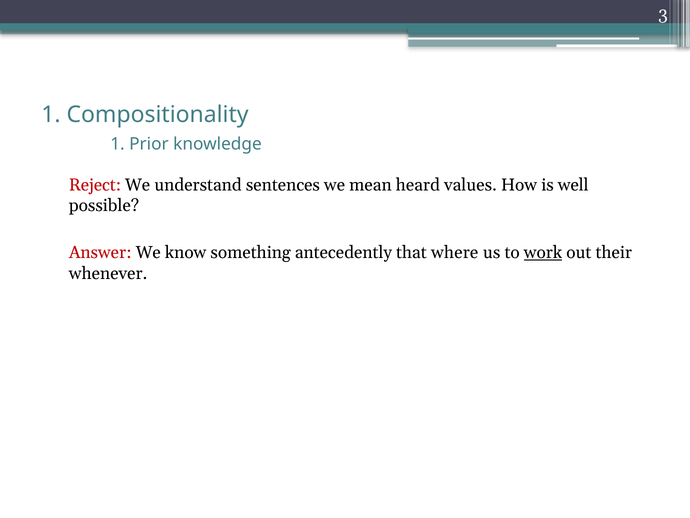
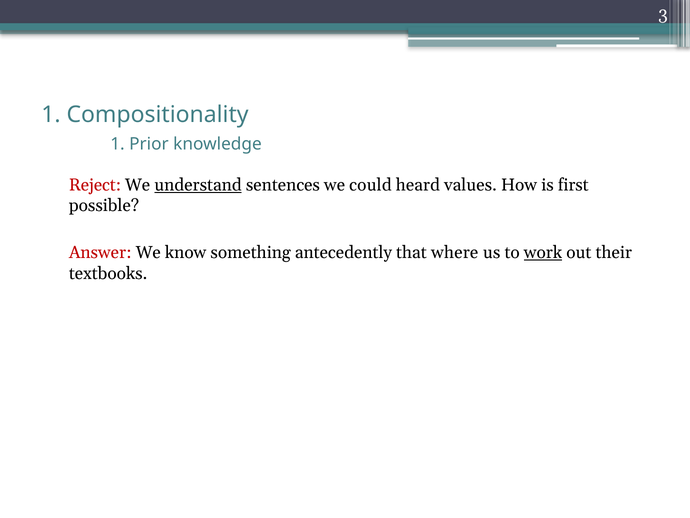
understand underline: none -> present
mean: mean -> could
well: well -> first
whenever: whenever -> textbooks
